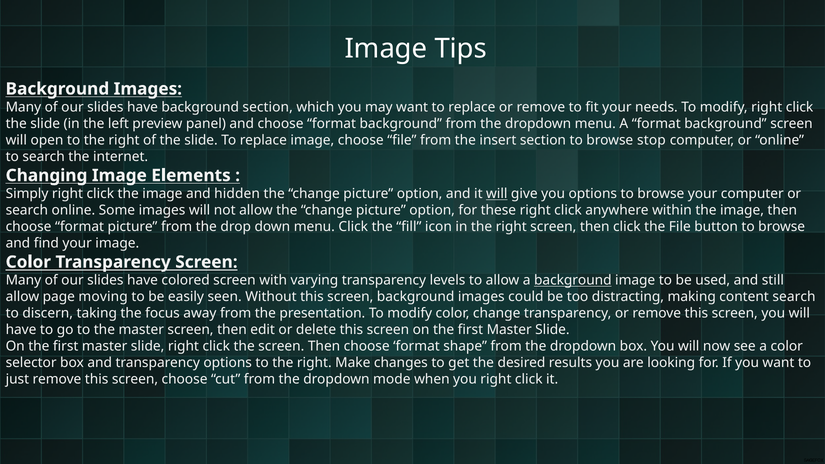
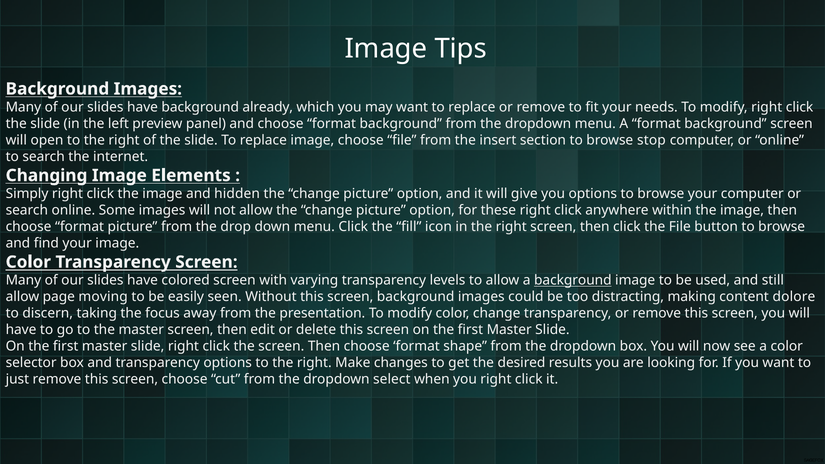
background section: section -> already
will at (497, 194) underline: present -> none
content search: search -> dolore
mode: mode -> select
